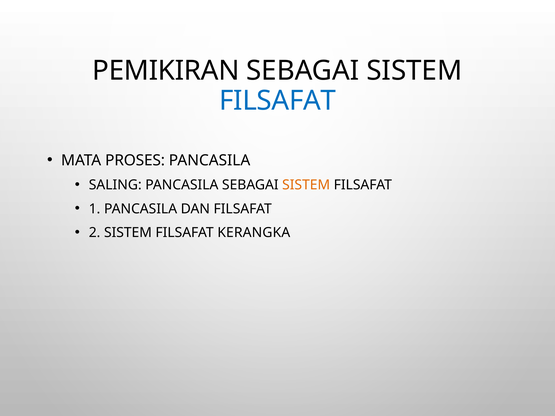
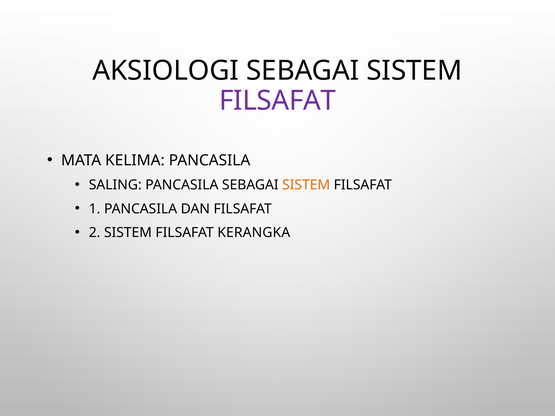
PEMIKIRAN: PEMIKIRAN -> AKSIOLOGI
FILSAFAT at (278, 101) colour: blue -> purple
PROSES: PROSES -> KELIMA
